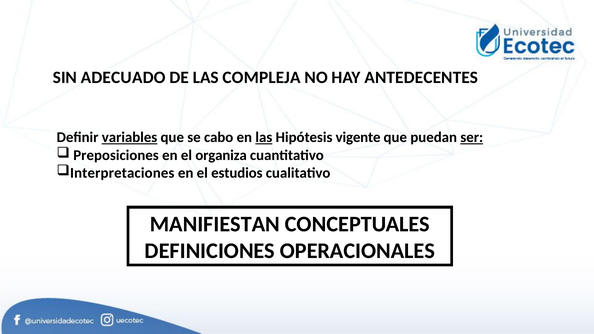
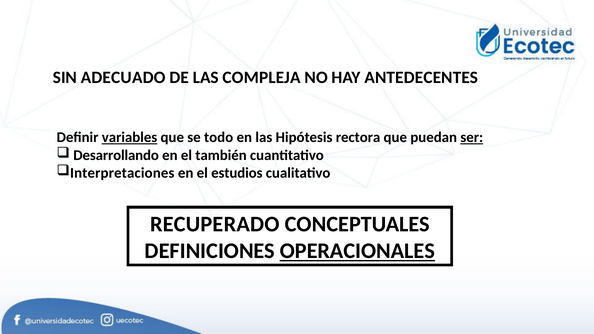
cabo: cabo -> todo
las at (264, 137) underline: present -> none
vigente: vigente -> rectora
Preposiciones: Preposiciones -> Desarrollando
organiza: organiza -> también
MANIFIESTAN: MANIFIESTAN -> RECUPERADO
OPERACIONALES underline: none -> present
